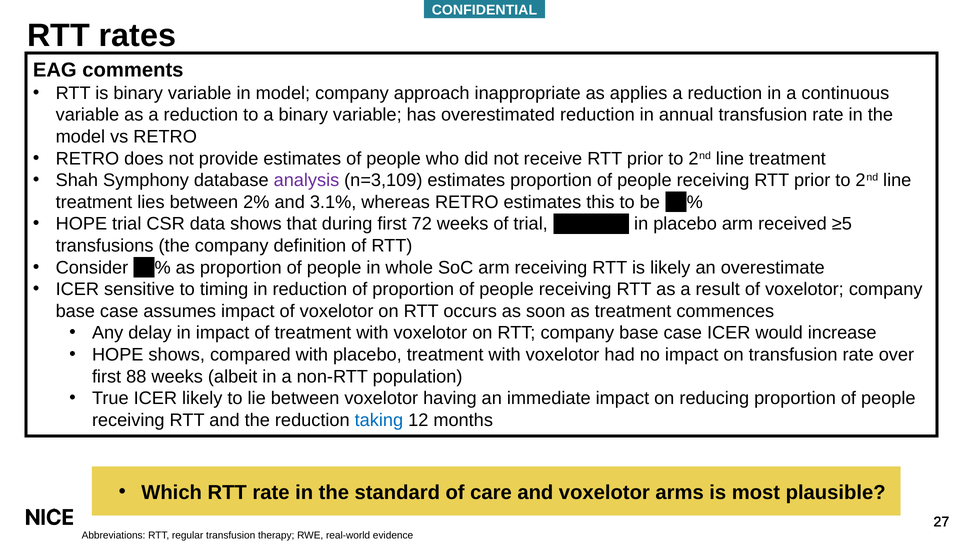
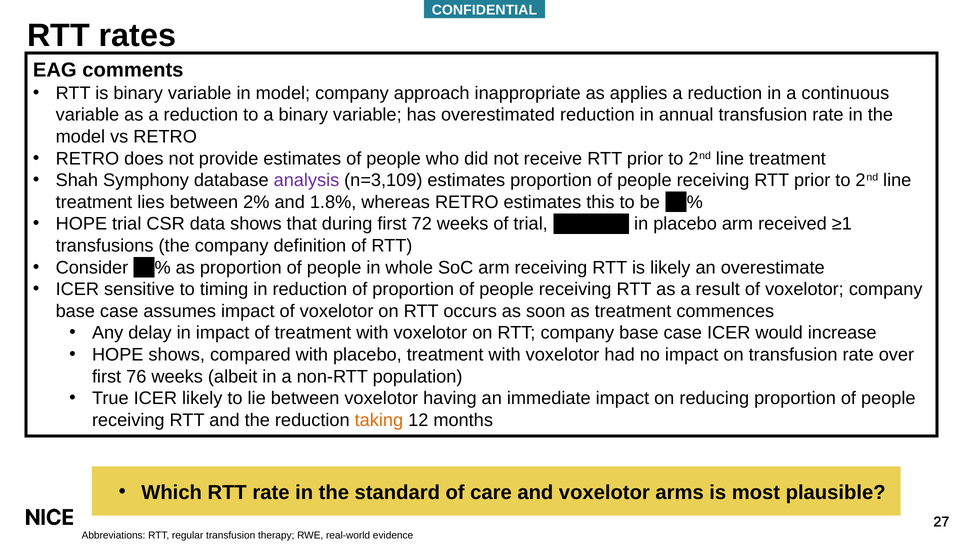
3.1%: 3.1% -> 1.8%
≥5: ≥5 -> ≥1
88: 88 -> 76
taking colour: blue -> orange
